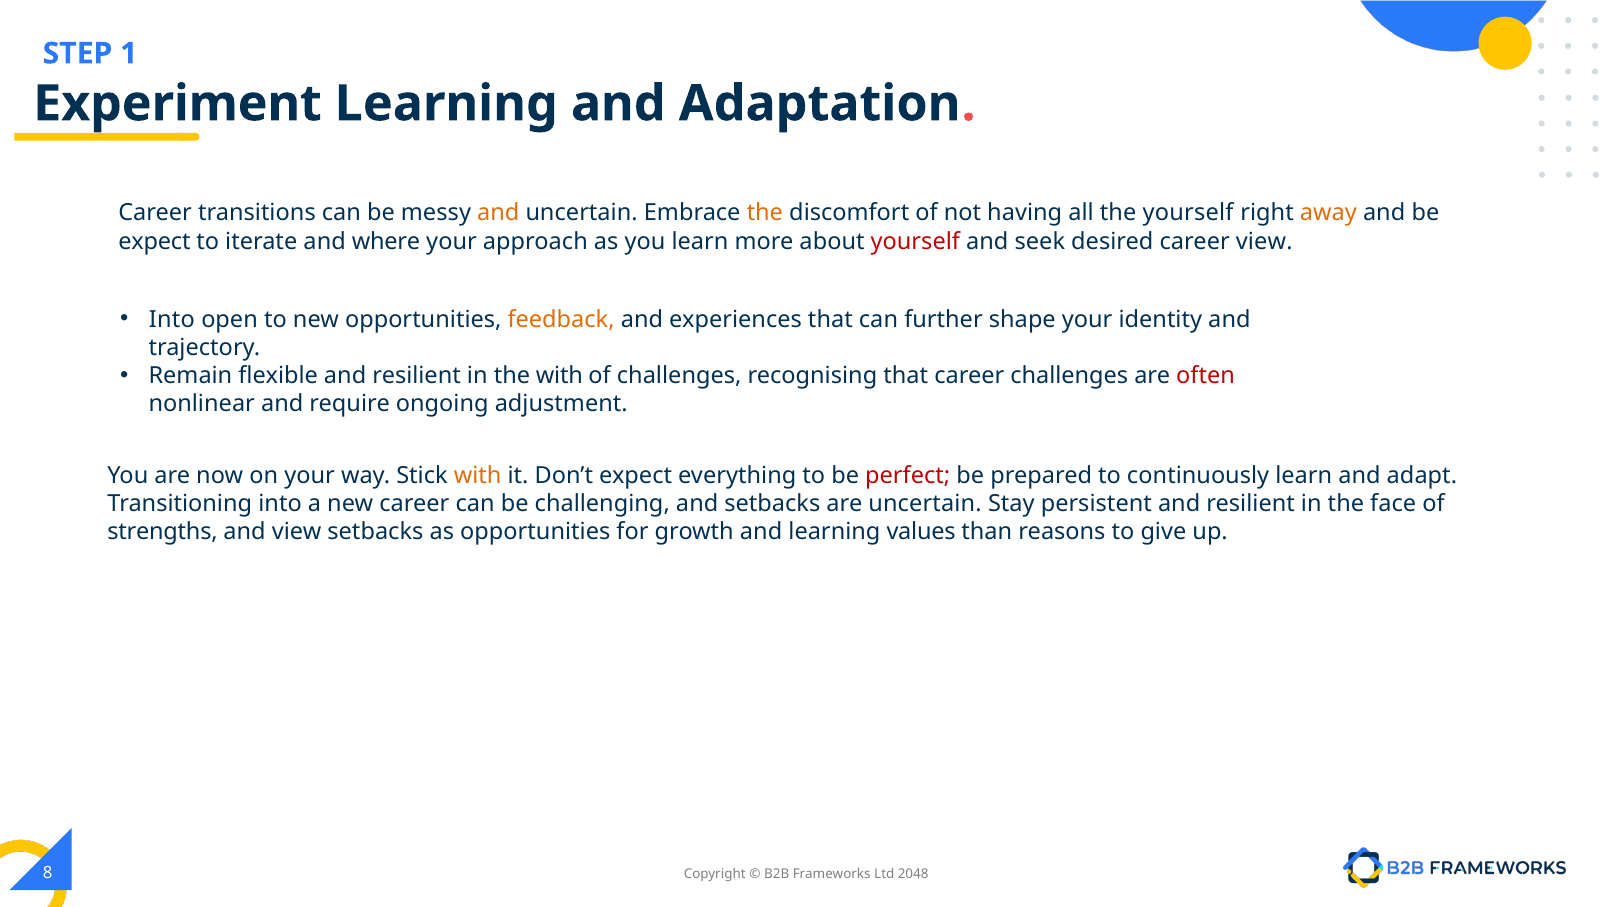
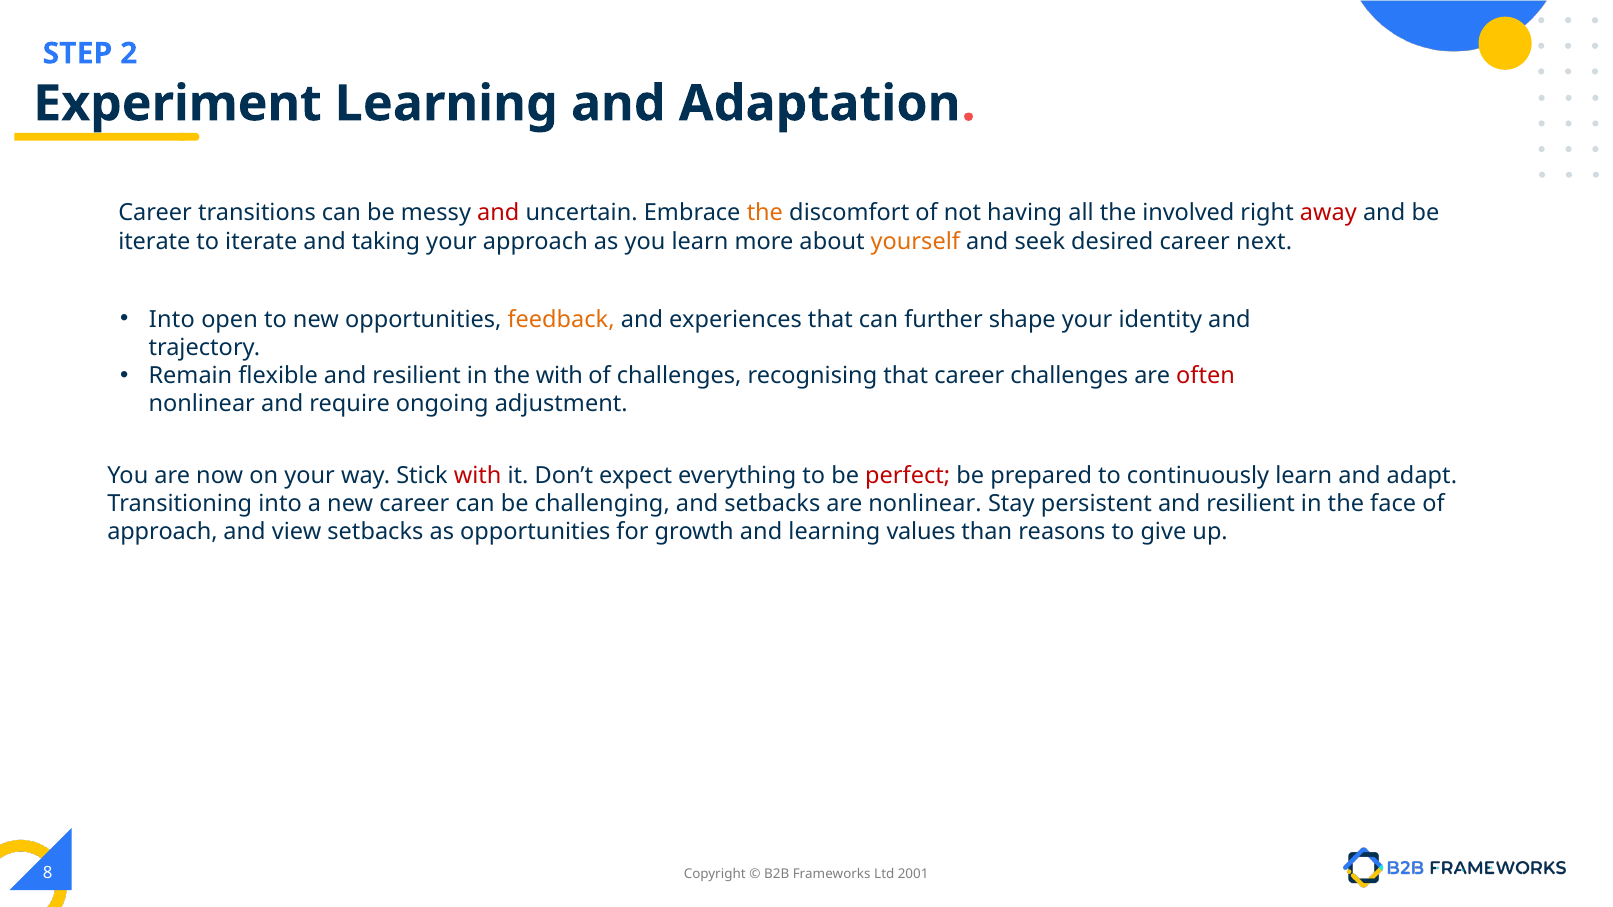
1: 1 -> 2
and at (498, 213) colour: orange -> red
the yourself: yourself -> involved
away colour: orange -> red
expect at (154, 241): expect -> iterate
where: where -> taking
yourself at (915, 241) colour: red -> orange
career view: view -> next
with at (478, 475) colour: orange -> red
are uncertain: uncertain -> nonlinear
strengths at (162, 532): strengths -> approach
2048: 2048 -> 2001
